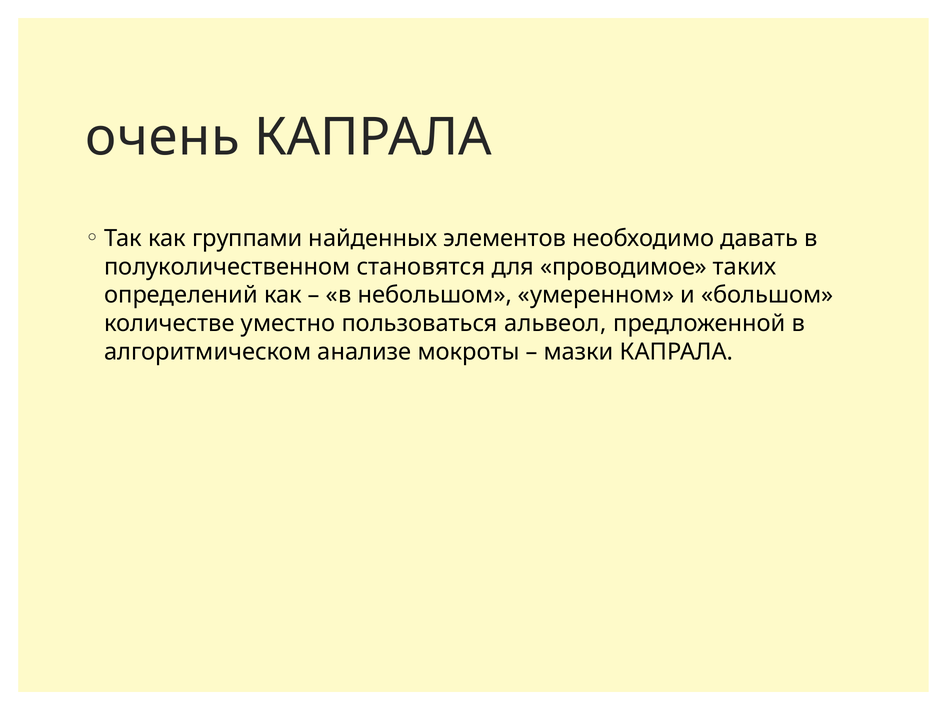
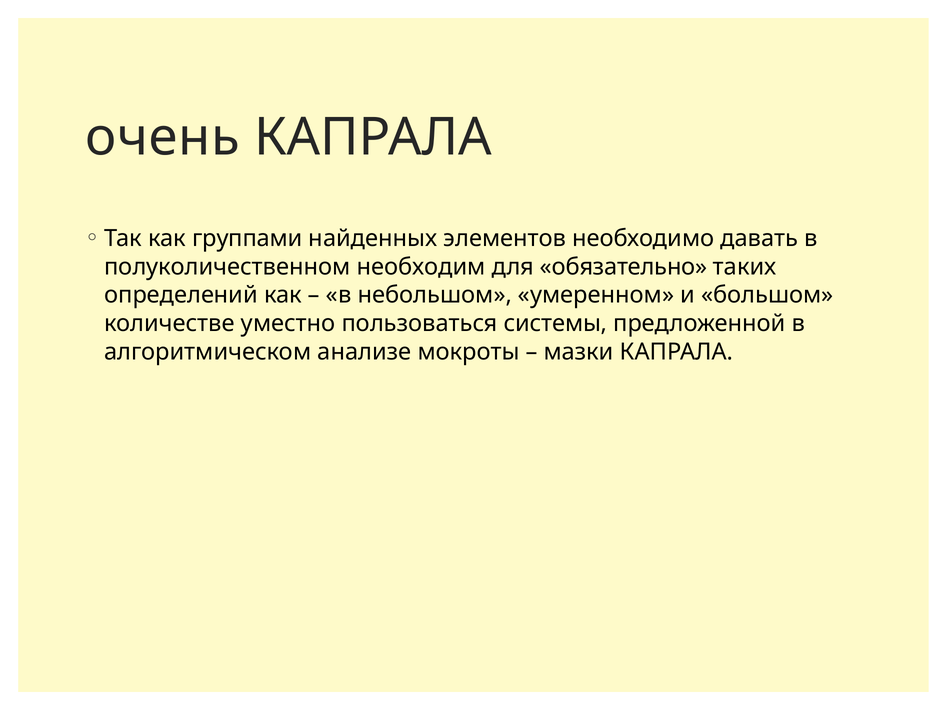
становятся: становятся -> необходим
проводимое: проводимое -> обязательно
альвеол: альвеол -> системы
